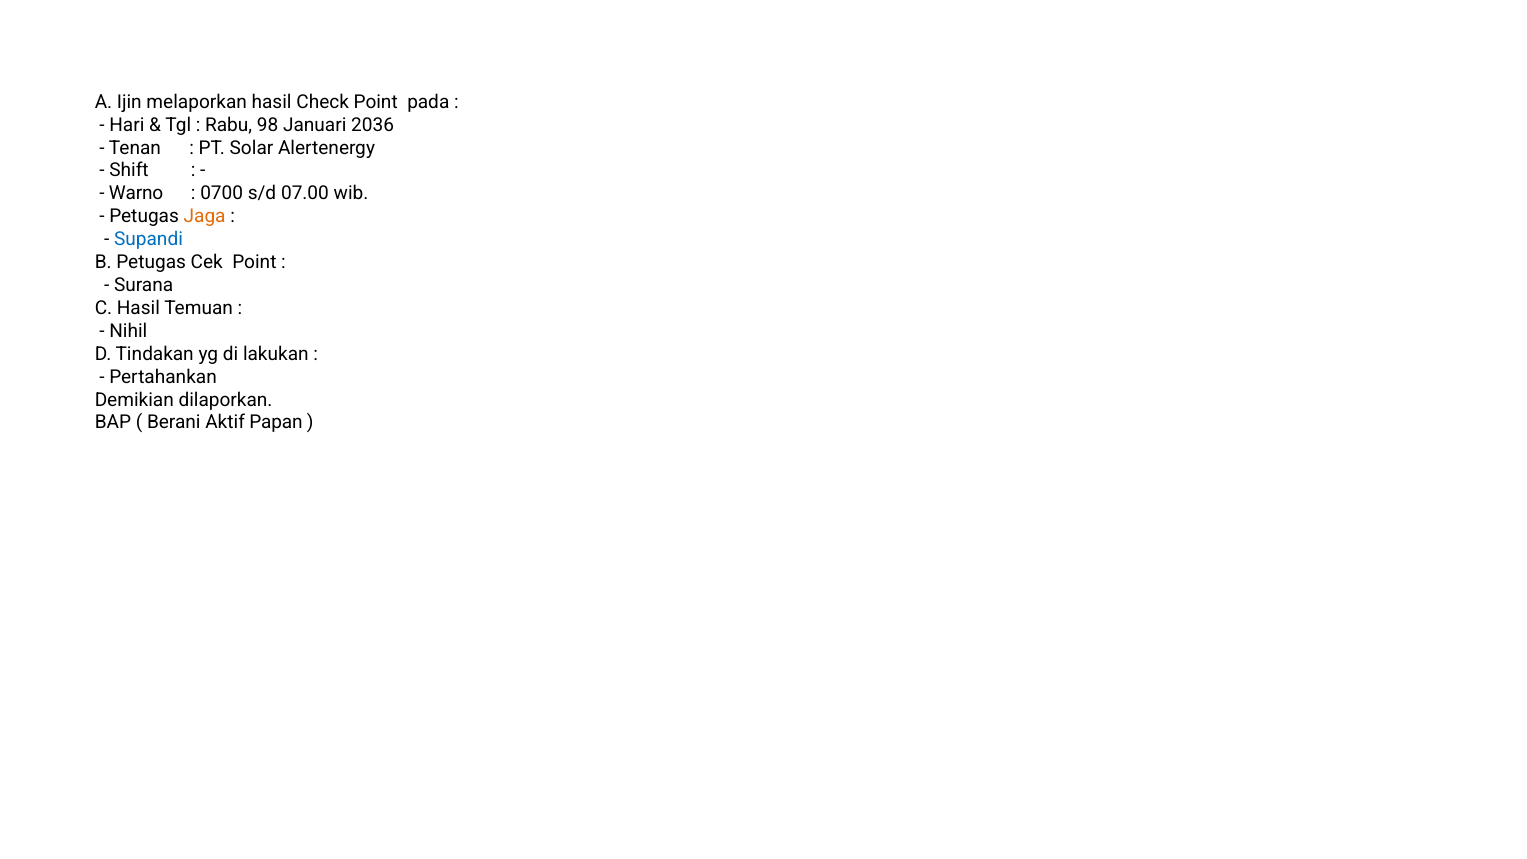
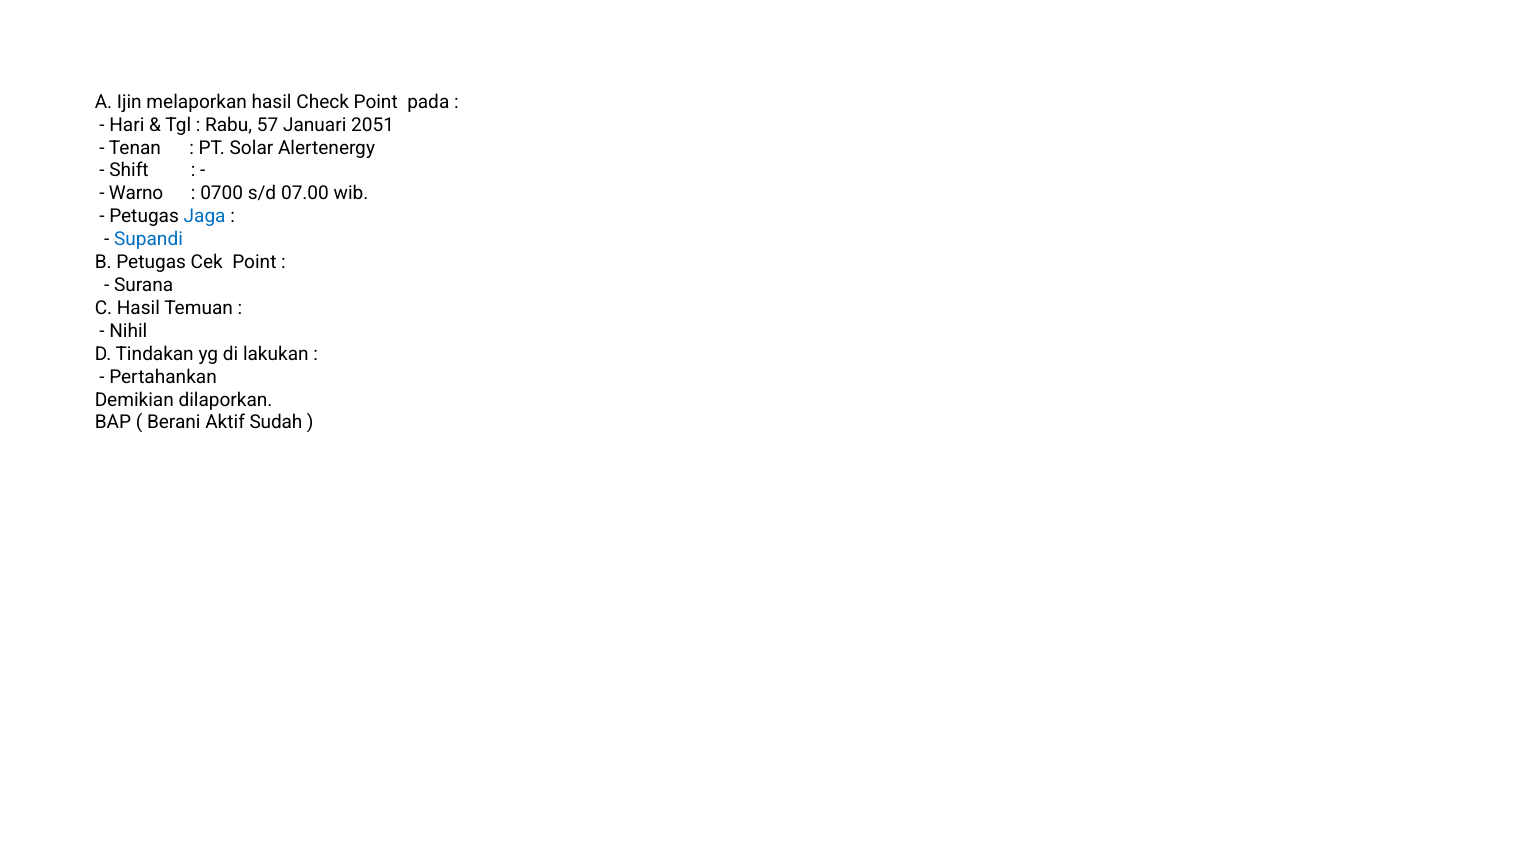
98: 98 -> 57
2036: 2036 -> 2051
Jaga colour: orange -> blue
Papan: Papan -> Sudah
